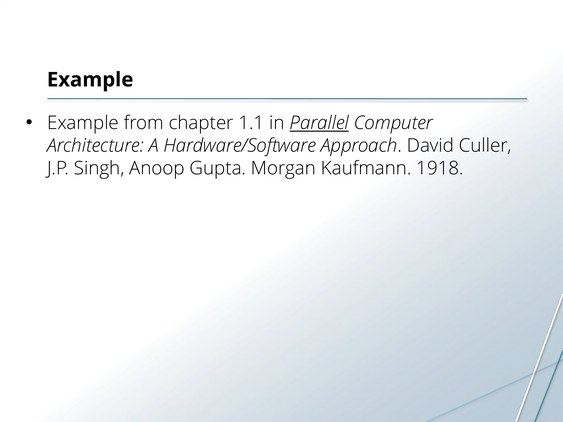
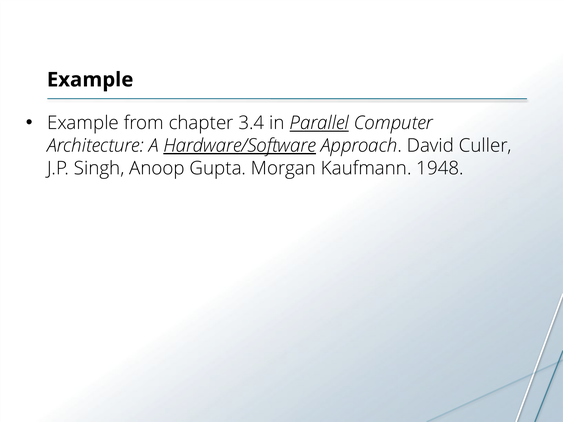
1.1: 1.1 -> 3.4
Hardware/Software underline: none -> present
1918: 1918 -> 1948
